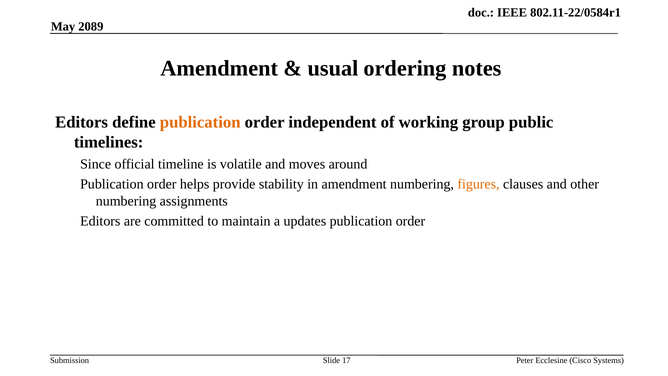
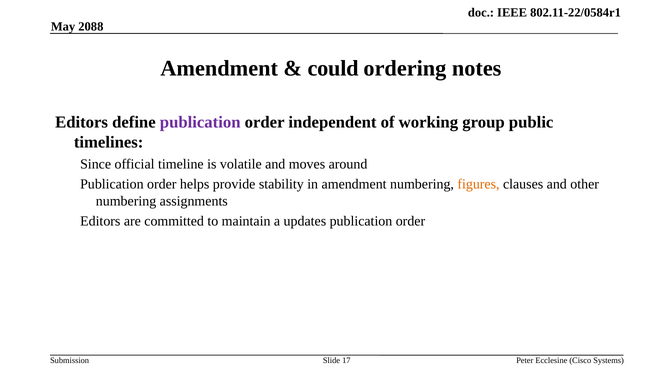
2089: 2089 -> 2088
usual: usual -> could
publication at (200, 122) colour: orange -> purple
